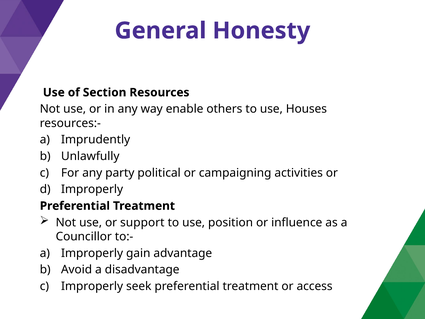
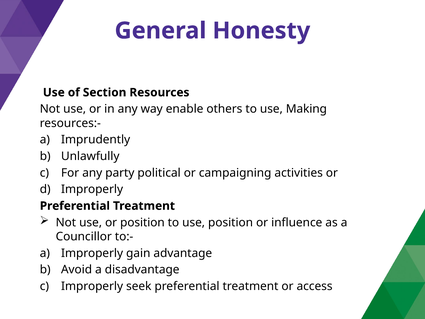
Houses: Houses -> Making
or support: support -> position
